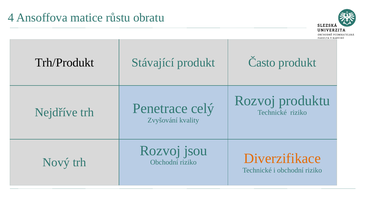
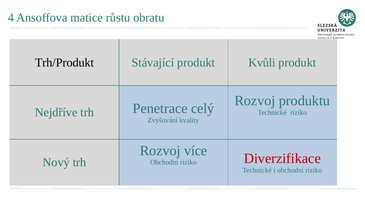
Často: Často -> Kvůli
jsou: jsou -> více
Diverzifikace colour: orange -> red
